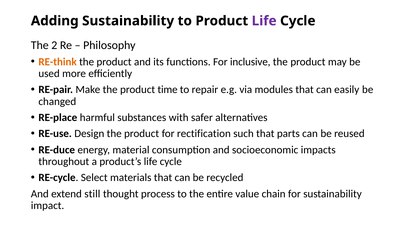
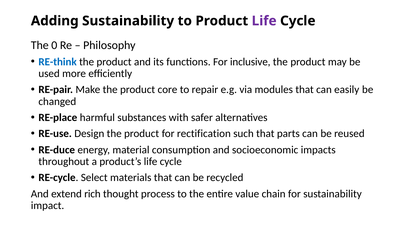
2: 2 -> 0
RE-think colour: orange -> blue
time: time -> core
still: still -> rich
